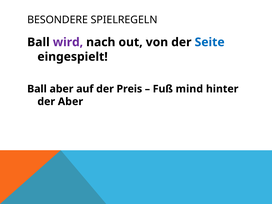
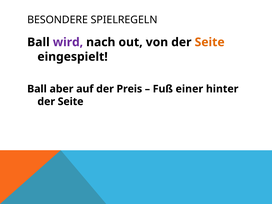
Seite at (210, 42) colour: blue -> orange
mind: mind -> einer
Aber at (70, 102): Aber -> Seite
